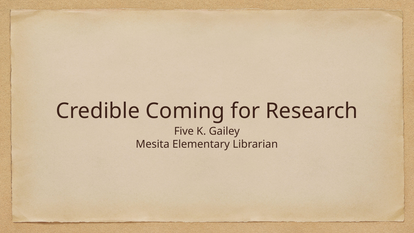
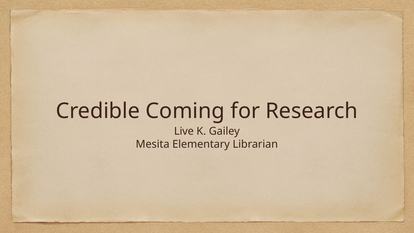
Five: Five -> Live
